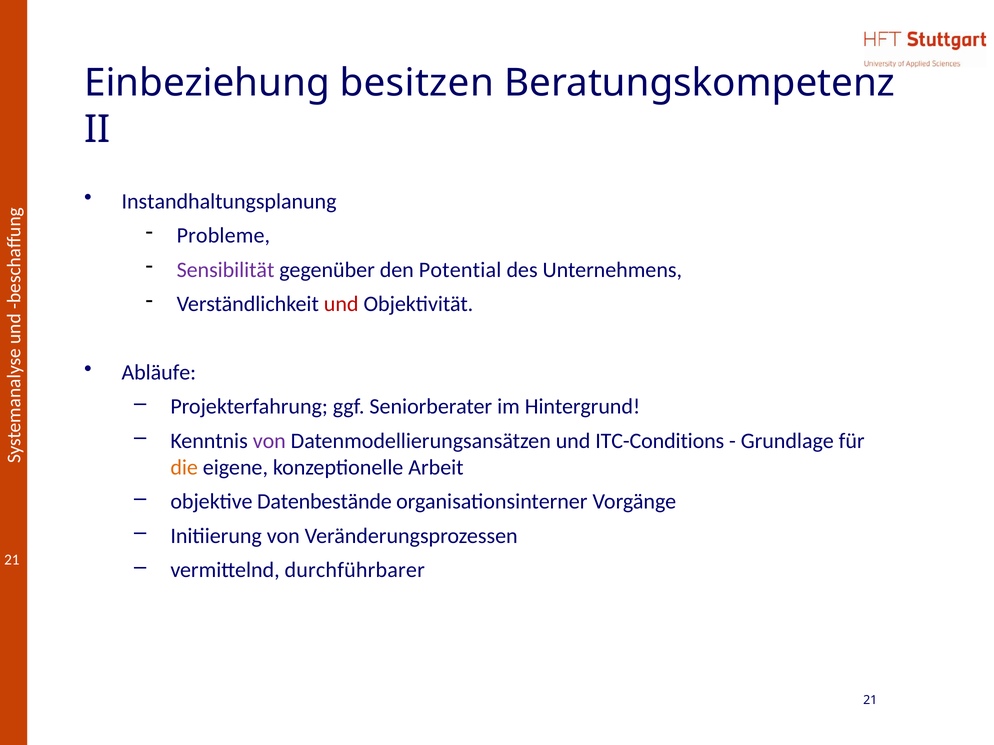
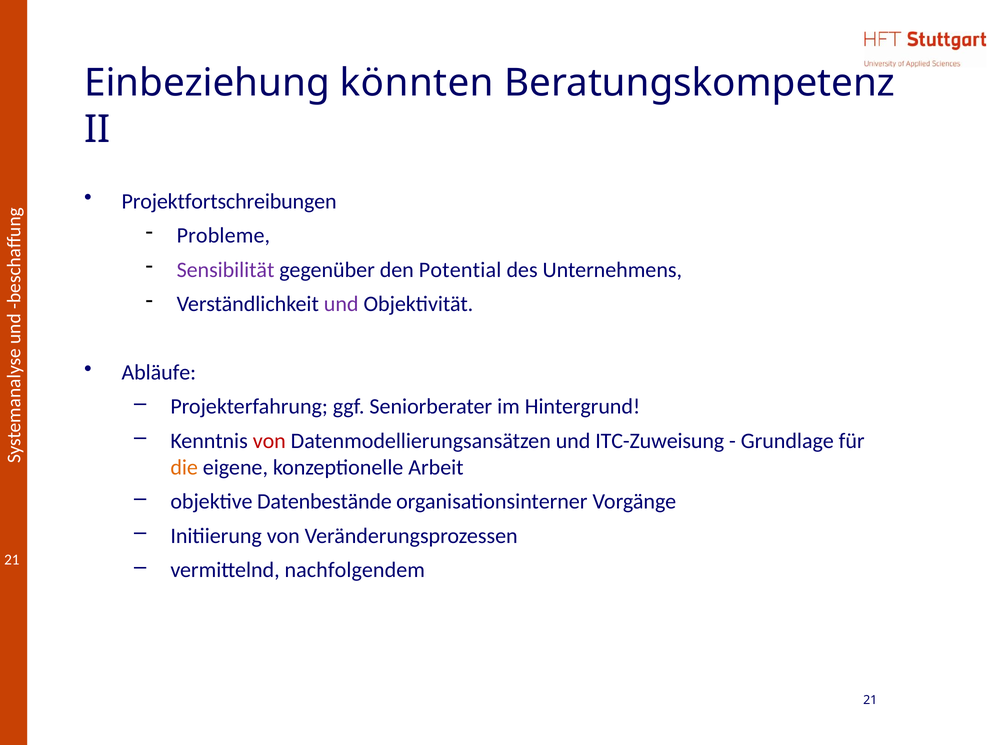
besitzen: besitzen -> könnten
Instandhaltungsplanung: Instandhaltungsplanung -> Projektfortschreibungen
und at (341, 304) colour: red -> purple
von at (269, 441) colour: purple -> red
ITC-Conditions: ITC-Conditions -> ITC-Zuweisung
durchführbarer: durchführbarer -> nachfolgendem
